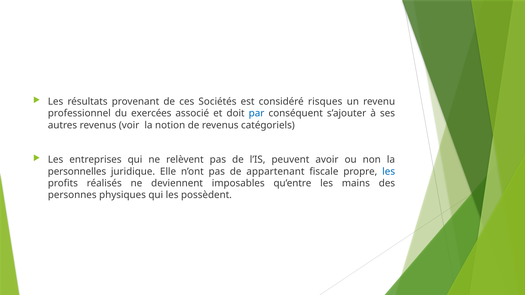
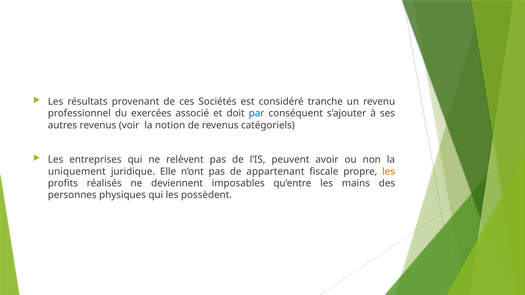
risques: risques -> tranche
personnelles: personnelles -> uniquement
les at (389, 172) colour: blue -> orange
